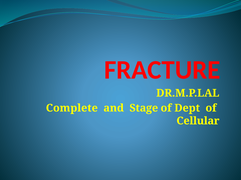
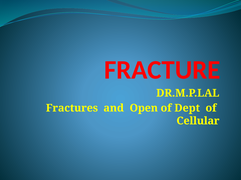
Complete: Complete -> Fractures
Stage: Stage -> Open
